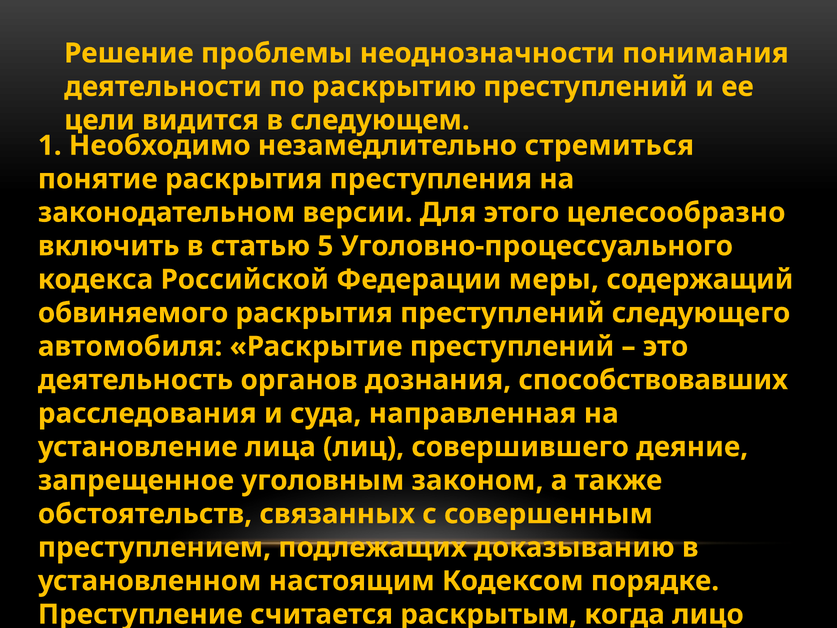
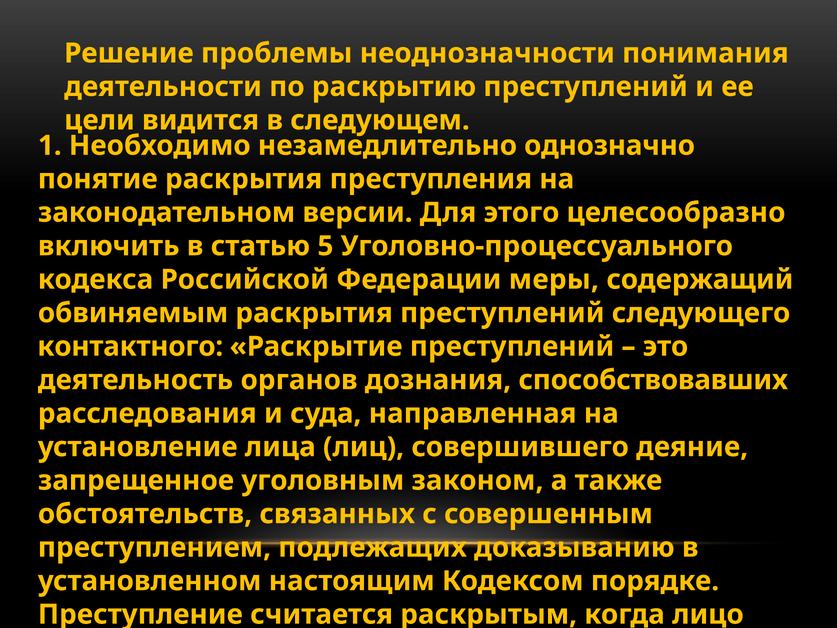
стремиться: стремиться -> однозначно
обвиняемого: обвиняемого -> обвиняемым
автомобиля: автомобиля -> контактного
